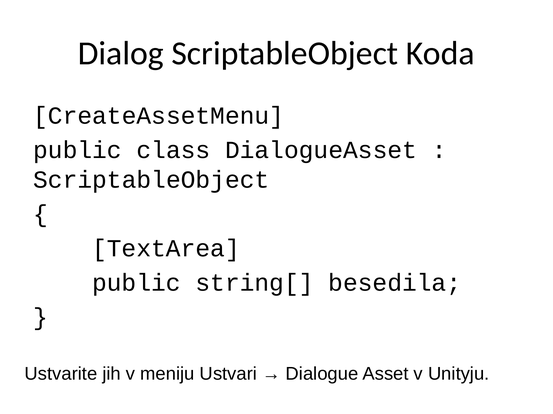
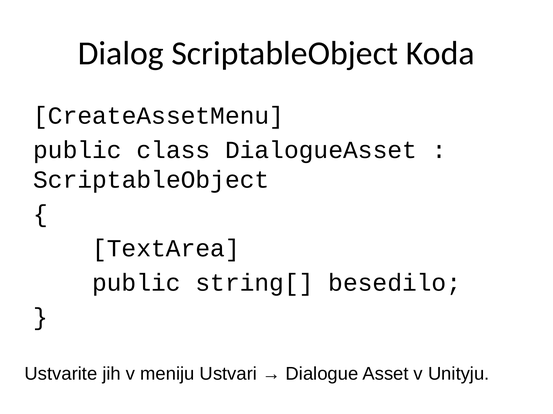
besedila: besedila -> besedilo
